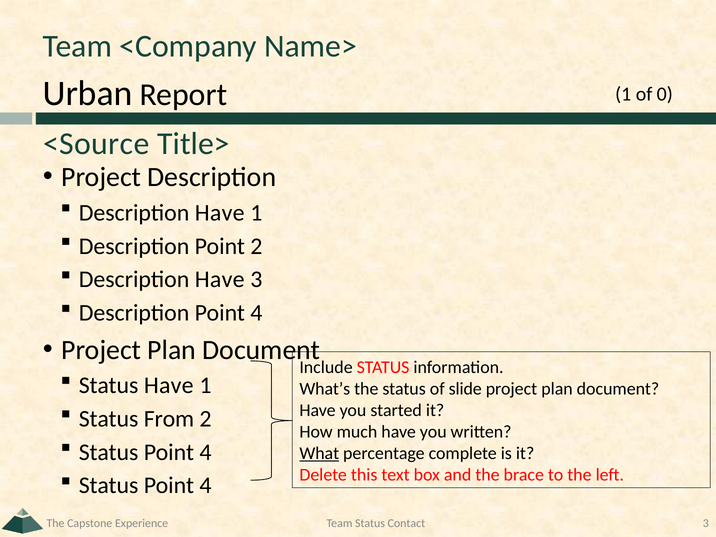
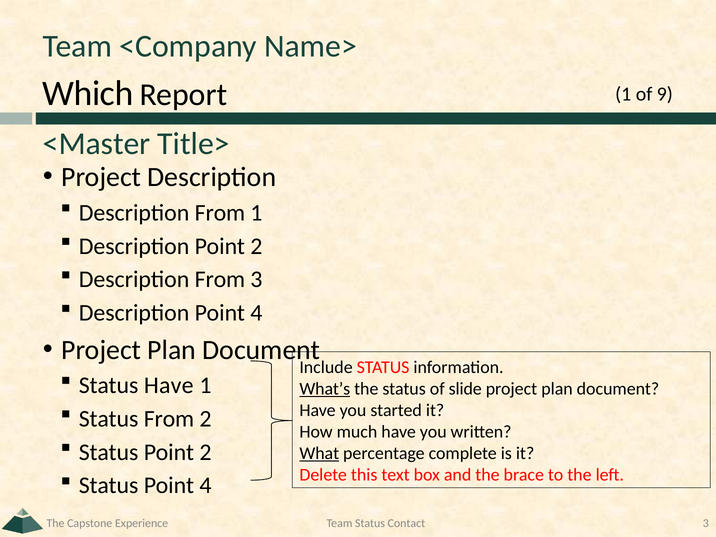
Urban: Urban -> Which
0: 0 -> 9
<Source: <Source -> <Master
Have at (220, 213): Have -> From
Have at (220, 280): Have -> From
What’s underline: none -> present
4 at (205, 452): 4 -> 2
